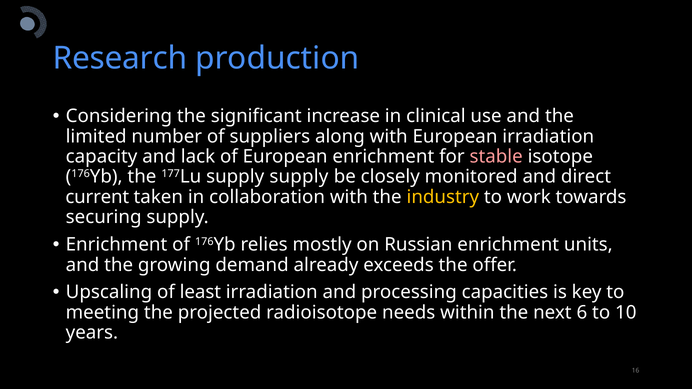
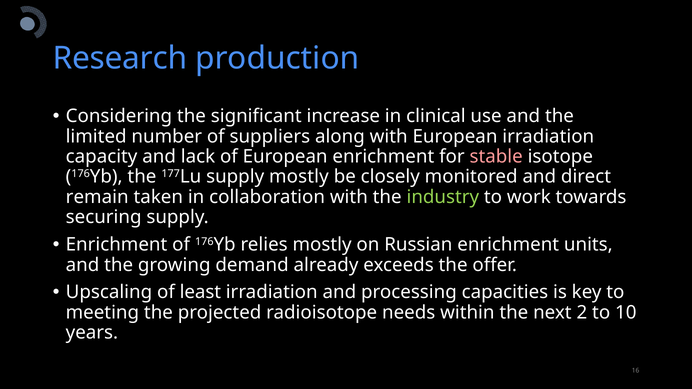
supply supply: supply -> mostly
current: current -> remain
industry colour: yellow -> light green
6: 6 -> 2
